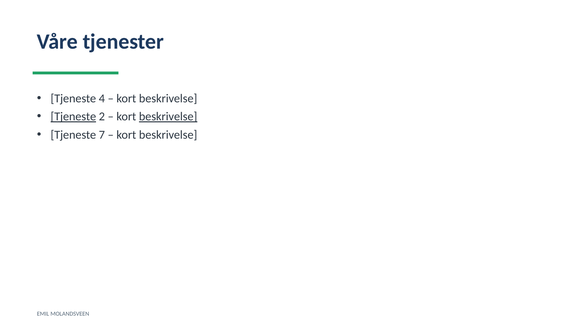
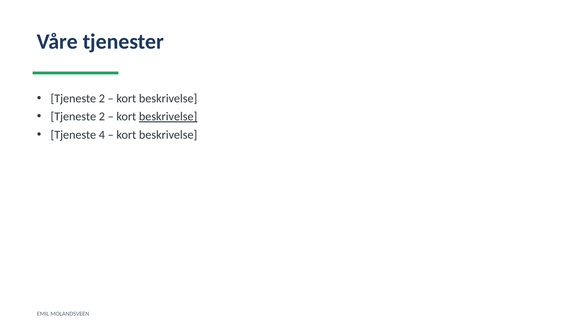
4 at (102, 98): 4 -> 2
Tjeneste at (73, 117) underline: present -> none
7: 7 -> 4
